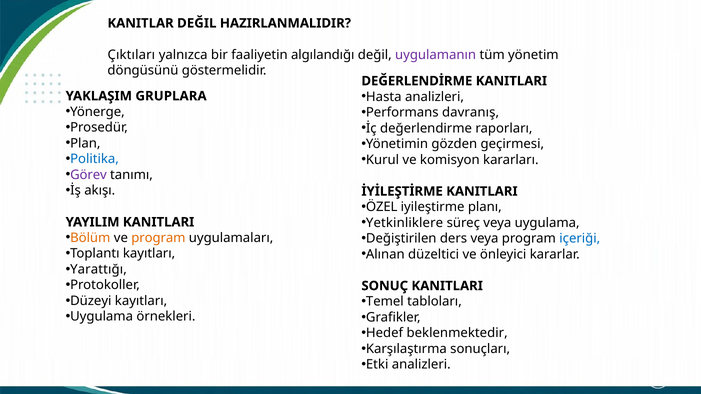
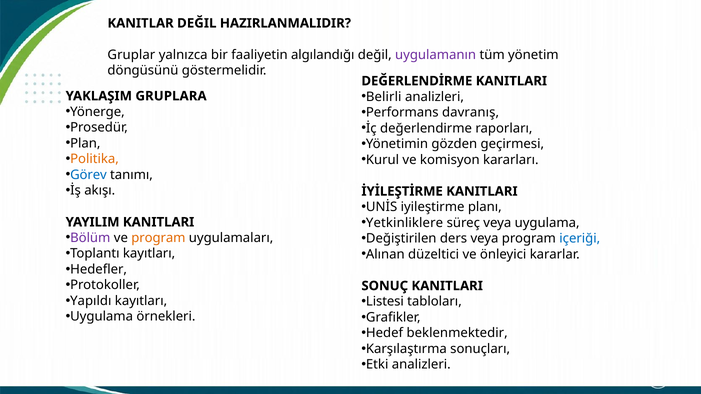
Çıktıları: Çıktıları -> Gruplar
Hasta: Hasta -> Belirli
Politika colour: blue -> orange
Görev colour: purple -> blue
ÖZEL: ÖZEL -> UNİS
Bölüm colour: orange -> purple
Yarattığı: Yarattığı -> Hedefler
Düzeyi: Düzeyi -> Yapıldı
Temel: Temel -> Listesi
